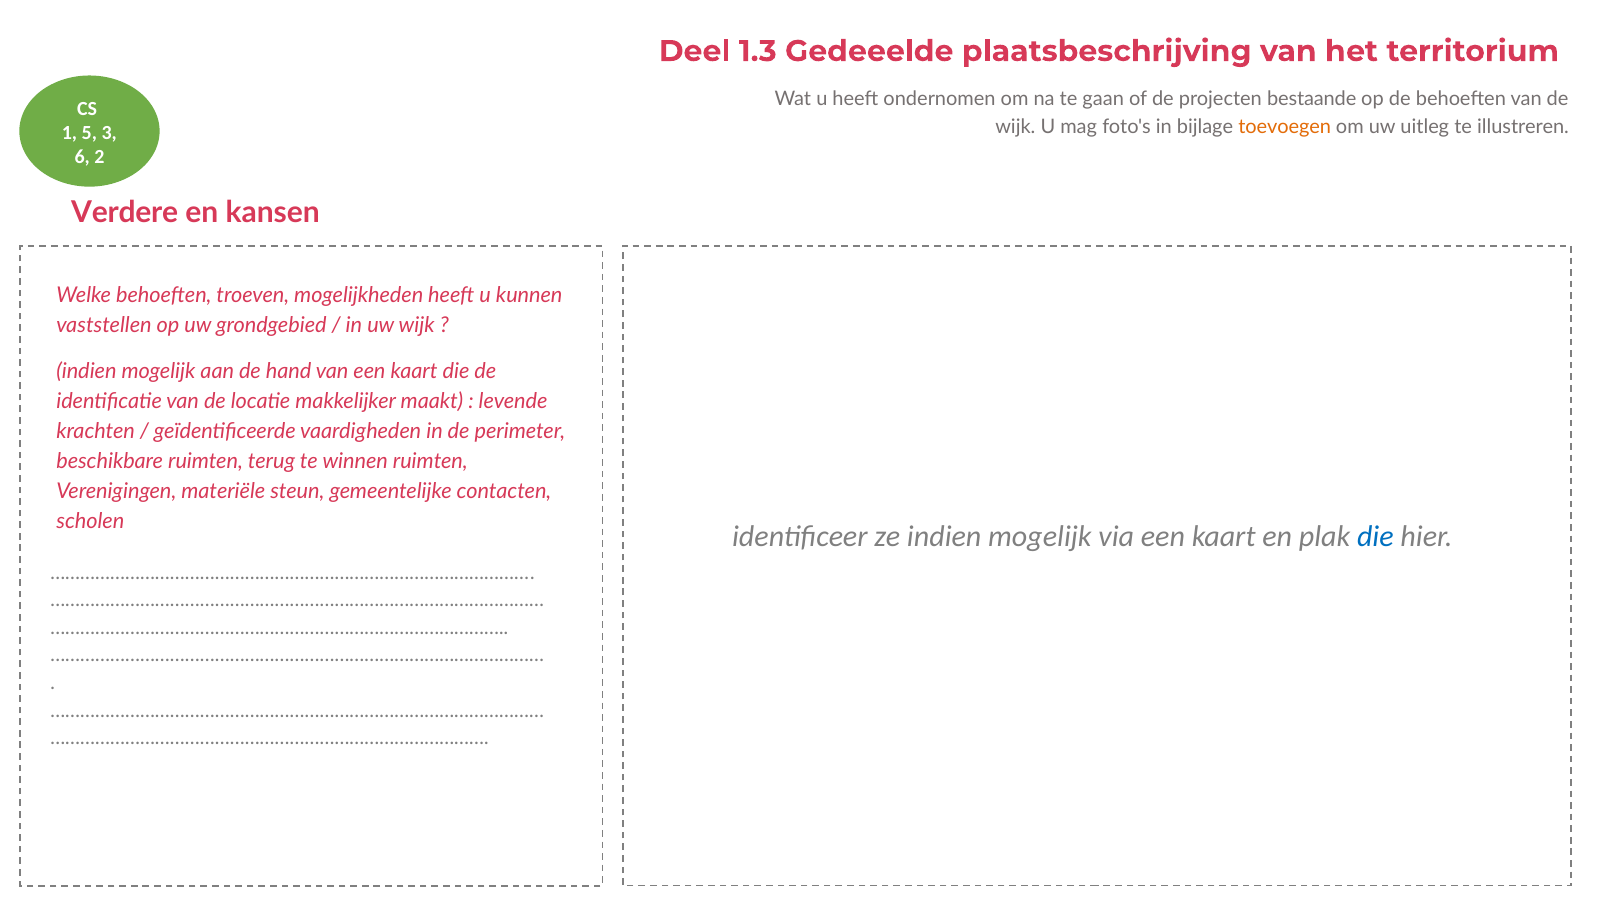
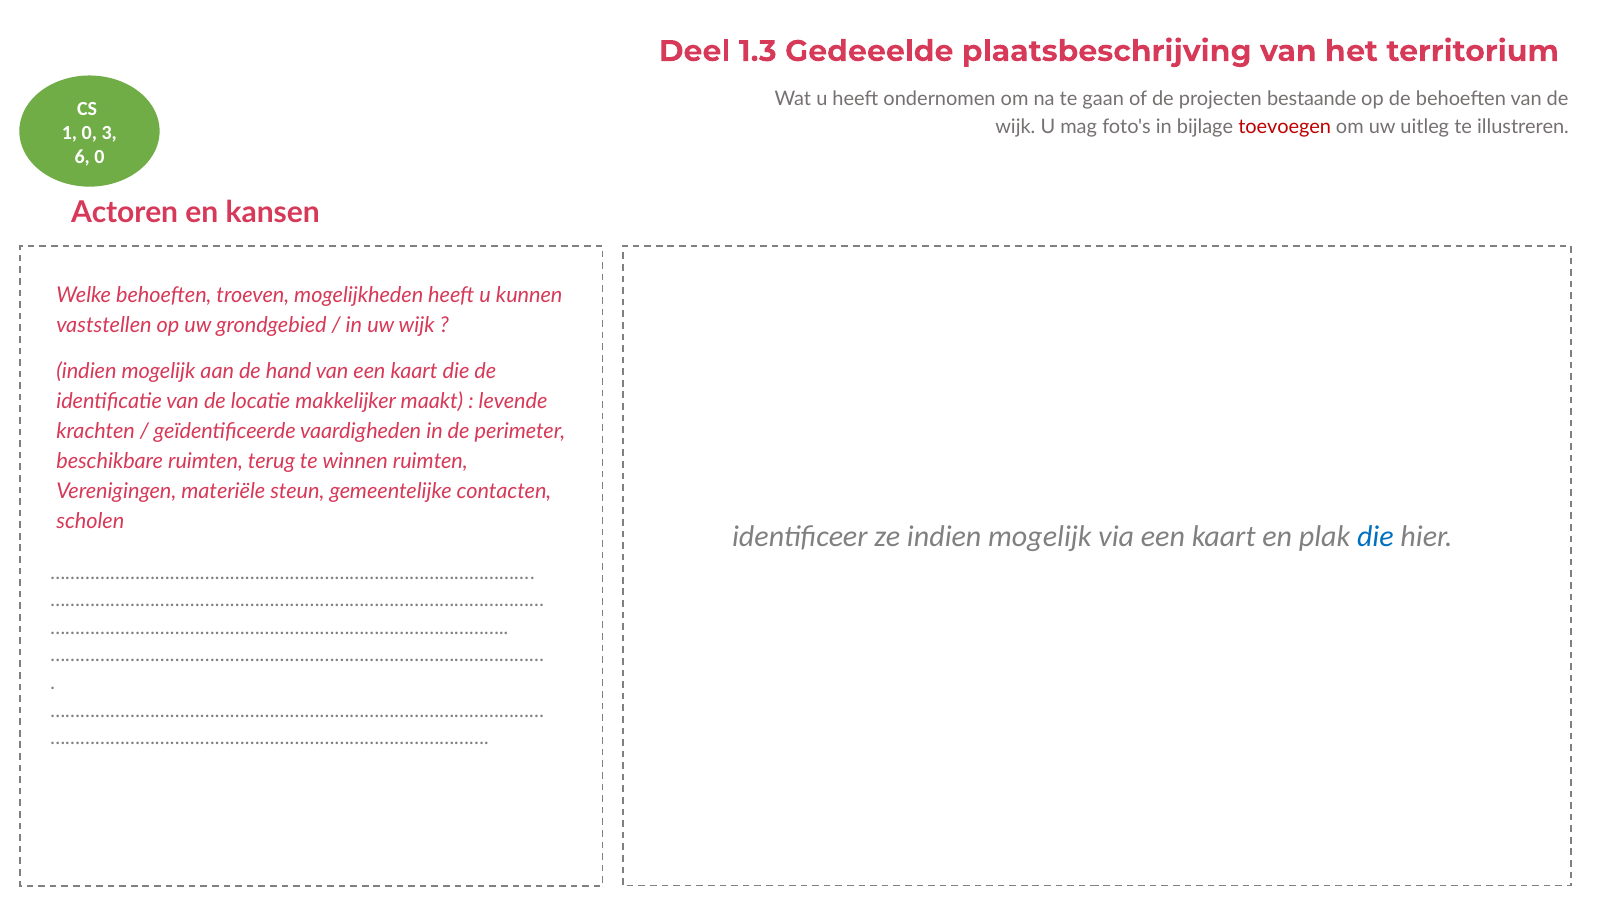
toevoegen colour: orange -> red
1 5: 5 -> 0
6 2: 2 -> 0
Verdere: Verdere -> Actoren
